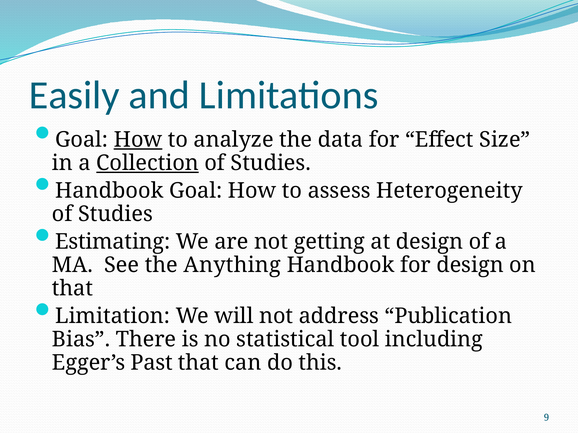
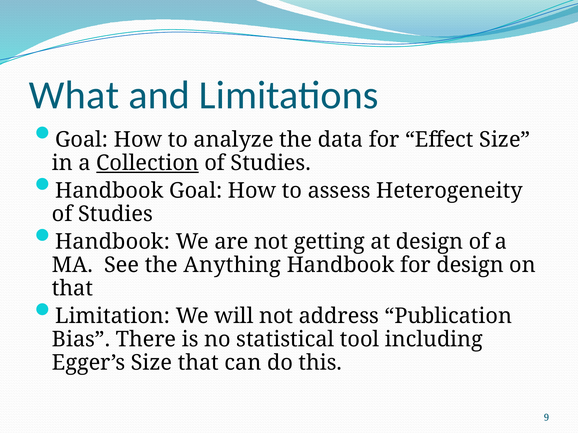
Easily: Easily -> What
How at (138, 140) underline: present -> none
Estimating at (113, 242): Estimating -> Handbook
Egger’s Past: Past -> Size
